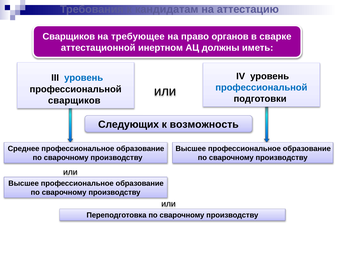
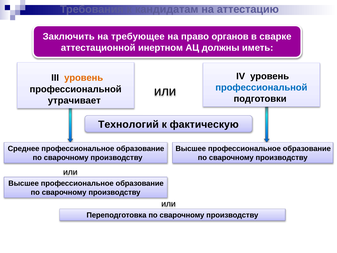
Сварщиков at (69, 36): Сварщиков -> Заключить
уровень at (84, 78) colour: blue -> orange
сварщиков at (74, 100): сварщиков -> утрачивает
Следующих: Следующих -> Технологий
возможность: возможность -> фактическую
